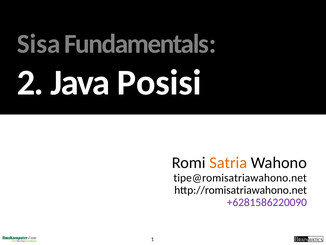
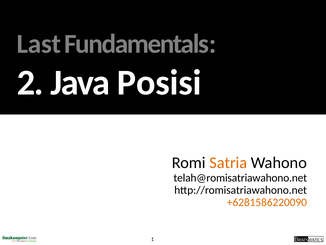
Sisa: Sisa -> Last
tipe@romisatriawahono.net: tipe@romisatriawahono.net -> telah@romisatriawahono.net
+6281586220090 colour: purple -> orange
